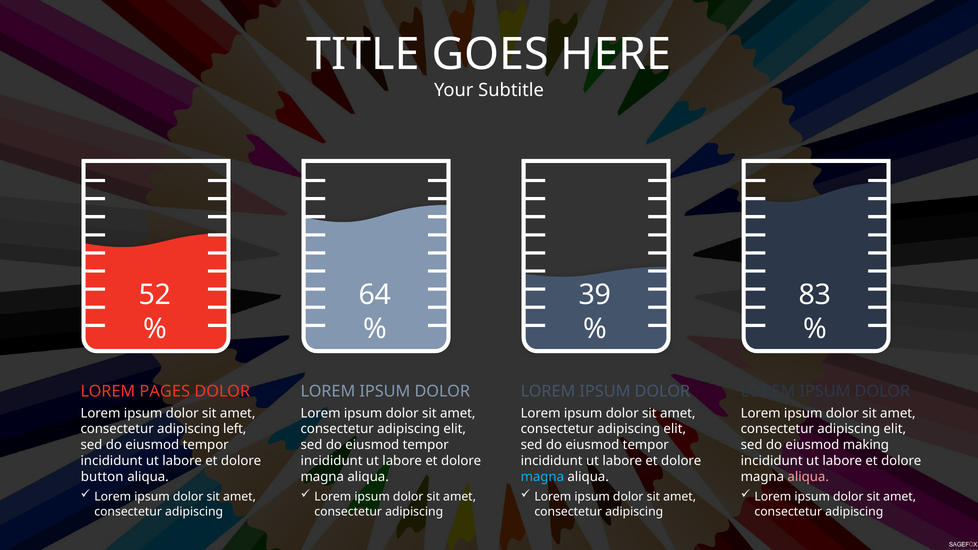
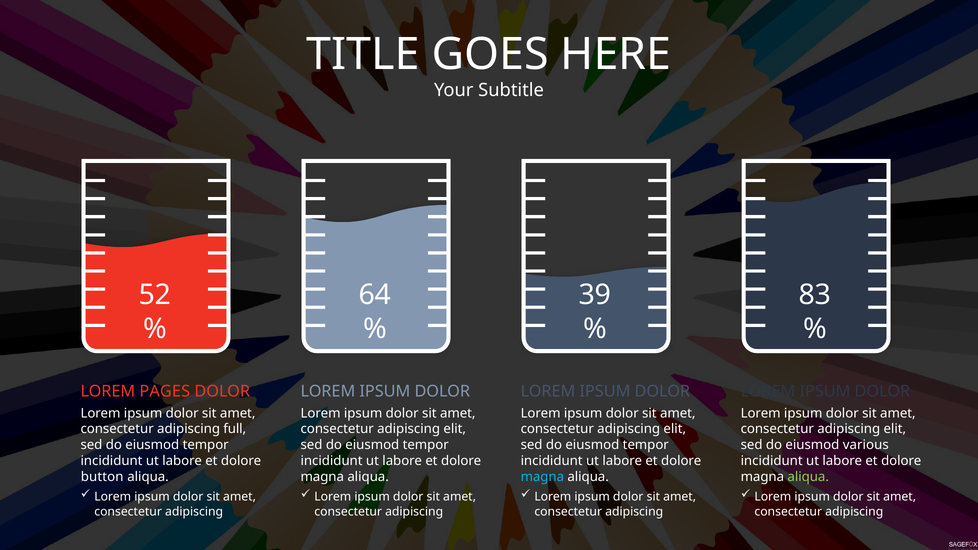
left: left -> full
making: making -> various
aliqua at (808, 477) colour: pink -> light green
